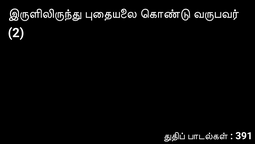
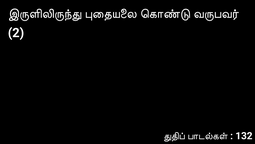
391: 391 -> 132
